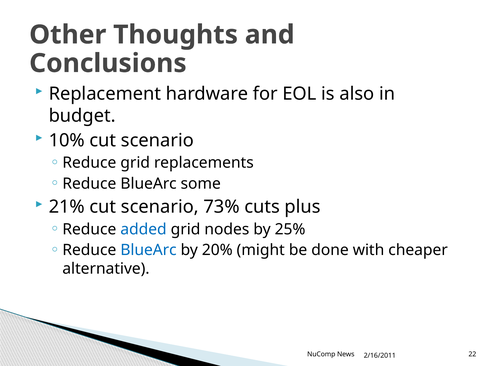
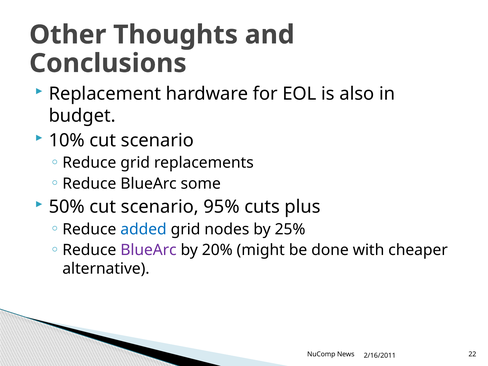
21%: 21% -> 50%
73%: 73% -> 95%
BlueArc at (148, 250) colour: blue -> purple
